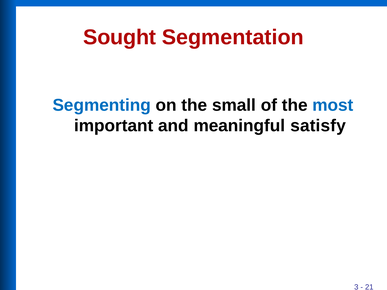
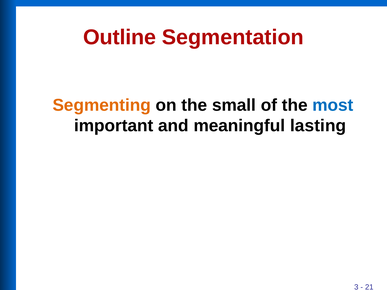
Sought: Sought -> Outline
Segmenting colour: blue -> orange
satisfy: satisfy -> lasting
